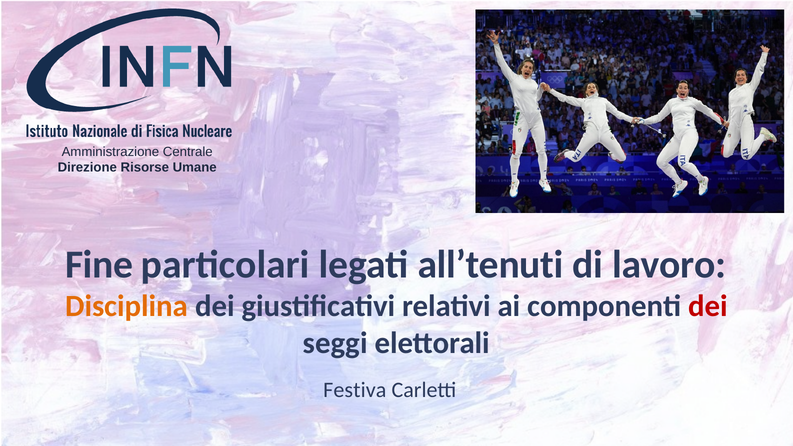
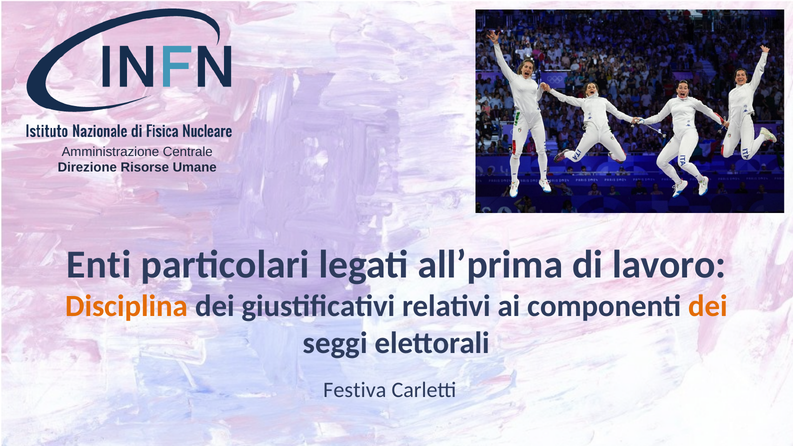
Fine: Fine -> Enti
all’tenuti: all’tenuti -> all’prima
dei at (708, 306) colour: red -> orange
